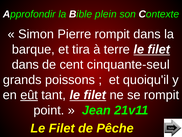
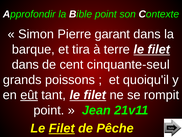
Bible plein: plein -> point
Pierre rompit: rompit -> garant
Filet at (62, 128) underline: none -> present
